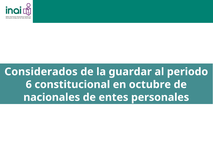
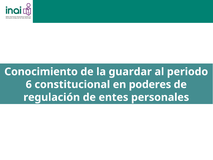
Considerados: Considerados -> Conocimiento
octubre: octubre -> poderes
nacionales: nacionales -> regulación
